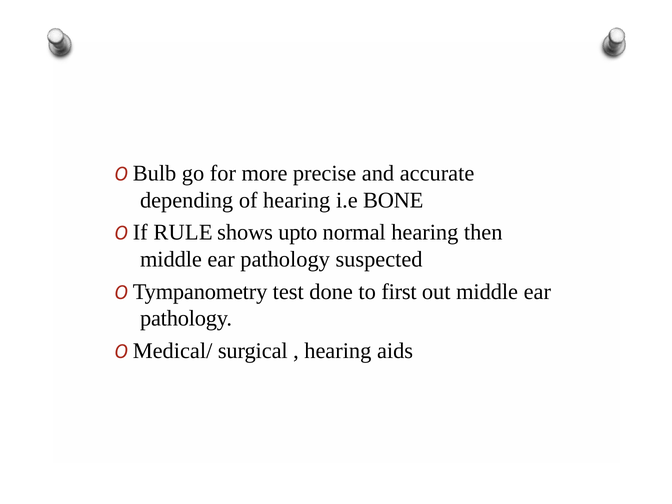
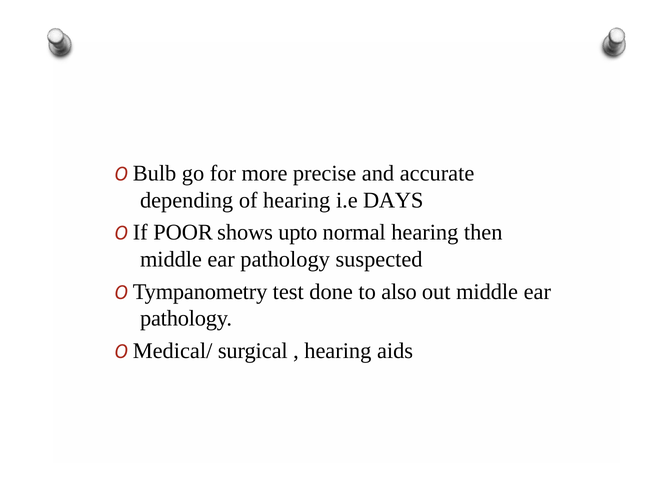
BONE: BONE -> DAYS
RULE: RULE -> POOR
first: first -> also
